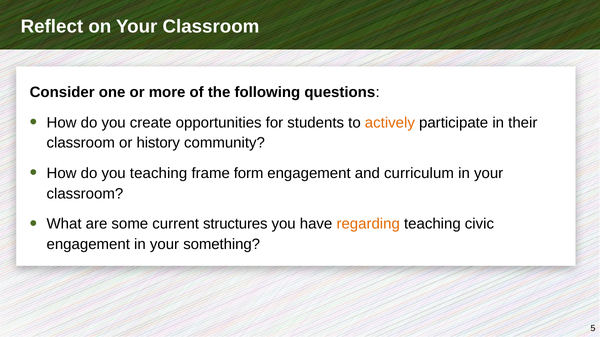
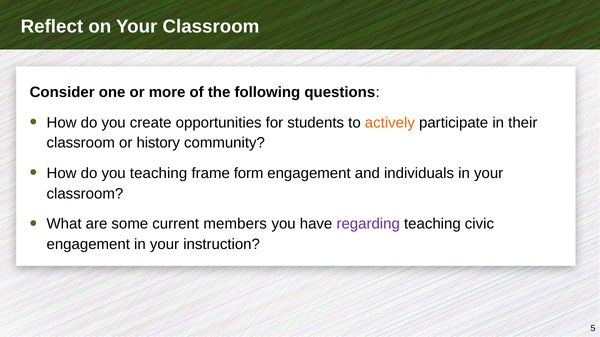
curriculum: curriculum -> individuals
structures: structures -> members
regarding colour: orange -> purple
something: something -> instruction
